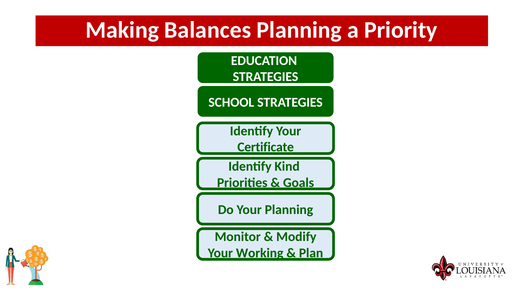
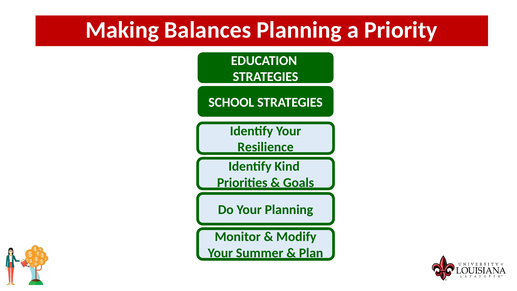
Certificate: Certificate -> Resilience
Working: Working -> Summer
